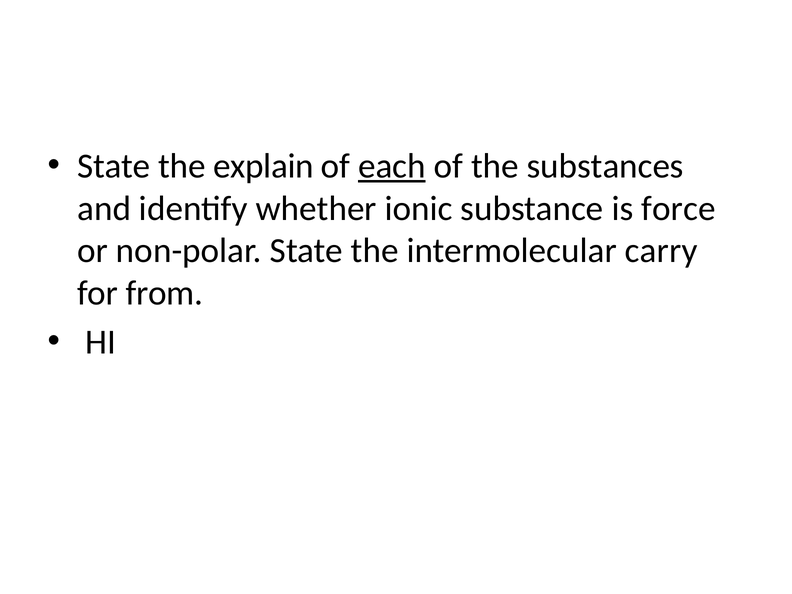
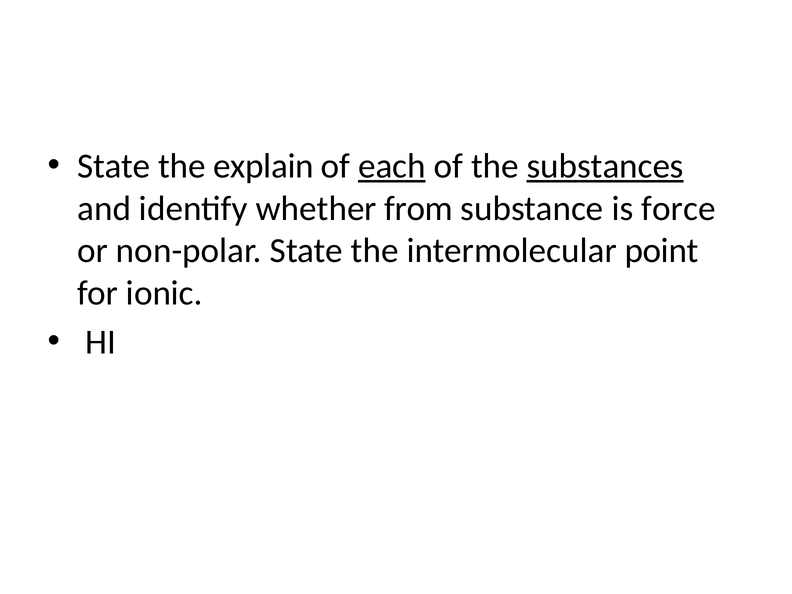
substances underline: none -> present
ionic: ionic -> from
carry: carry -> point
from: from -> ionic
